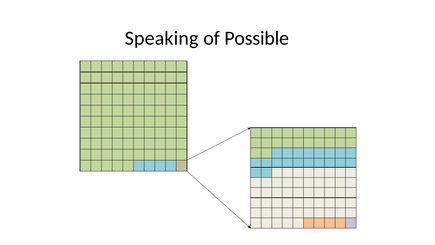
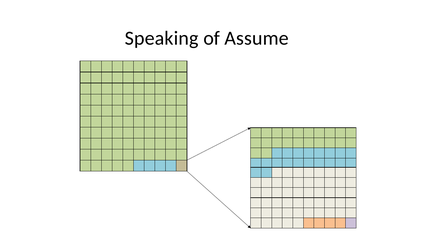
Possible: Possible -> Assume
